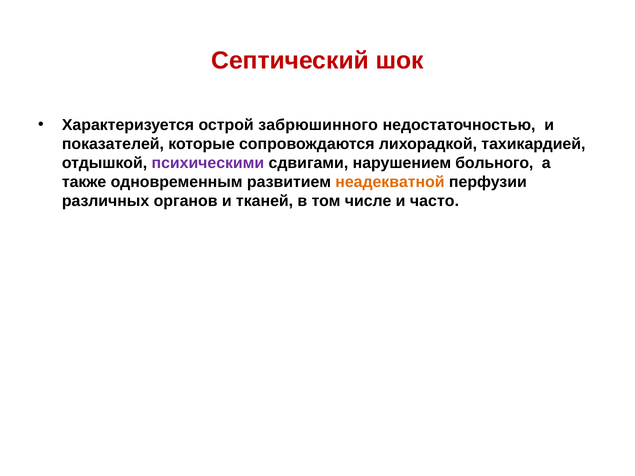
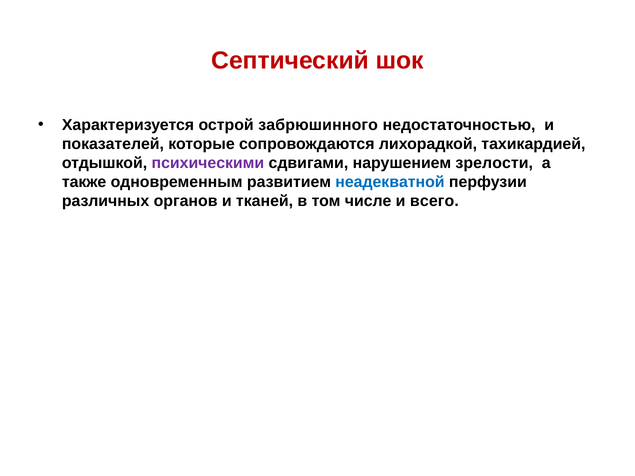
больного: больного -> зрелости
неадекватной colour: orange -> blue
часто: часто -> всего
